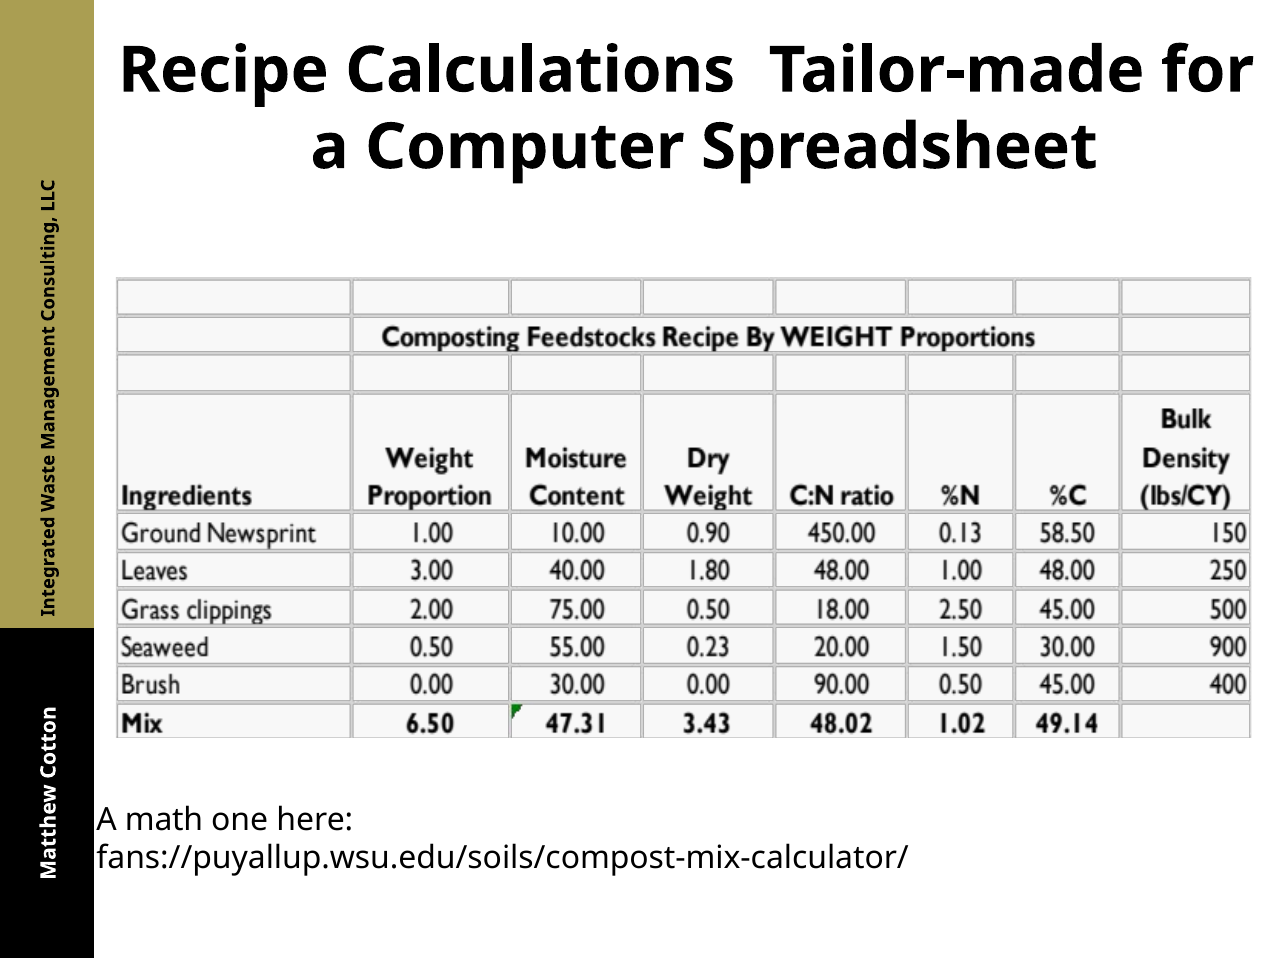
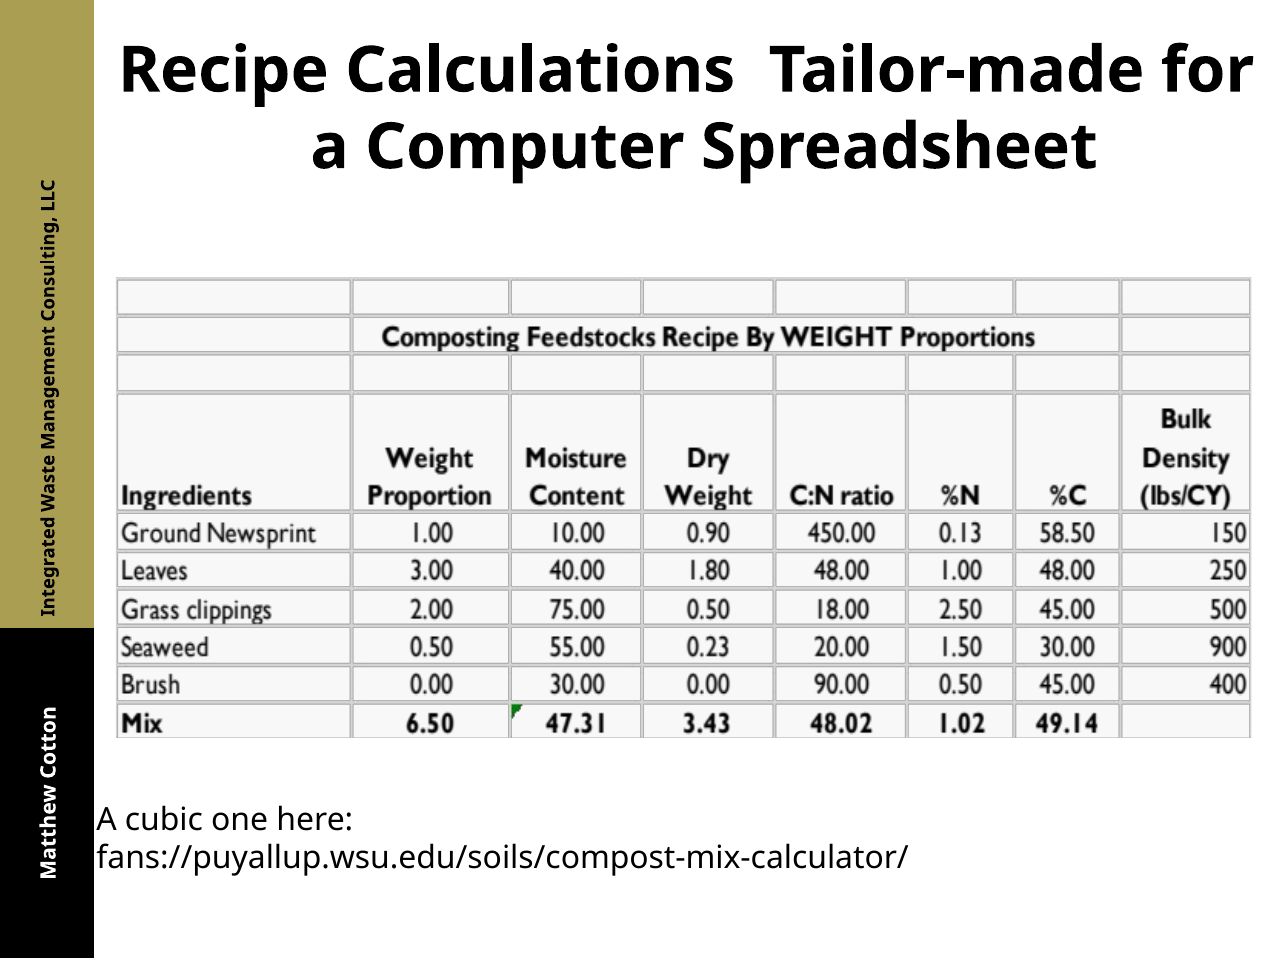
math: math -> cubic
